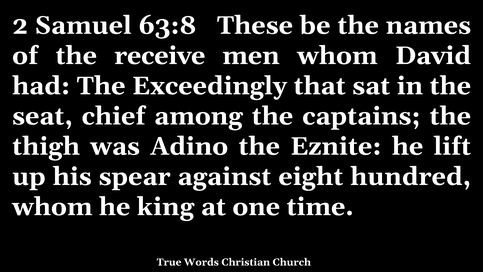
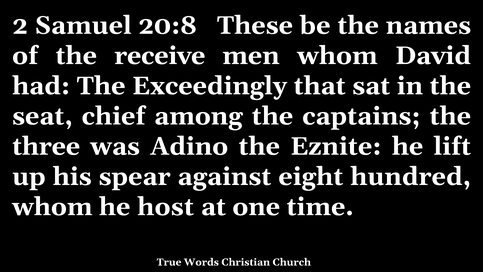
63:8: 63:8 -> 20:8
thigh: thigh -> three
king: king -> host
